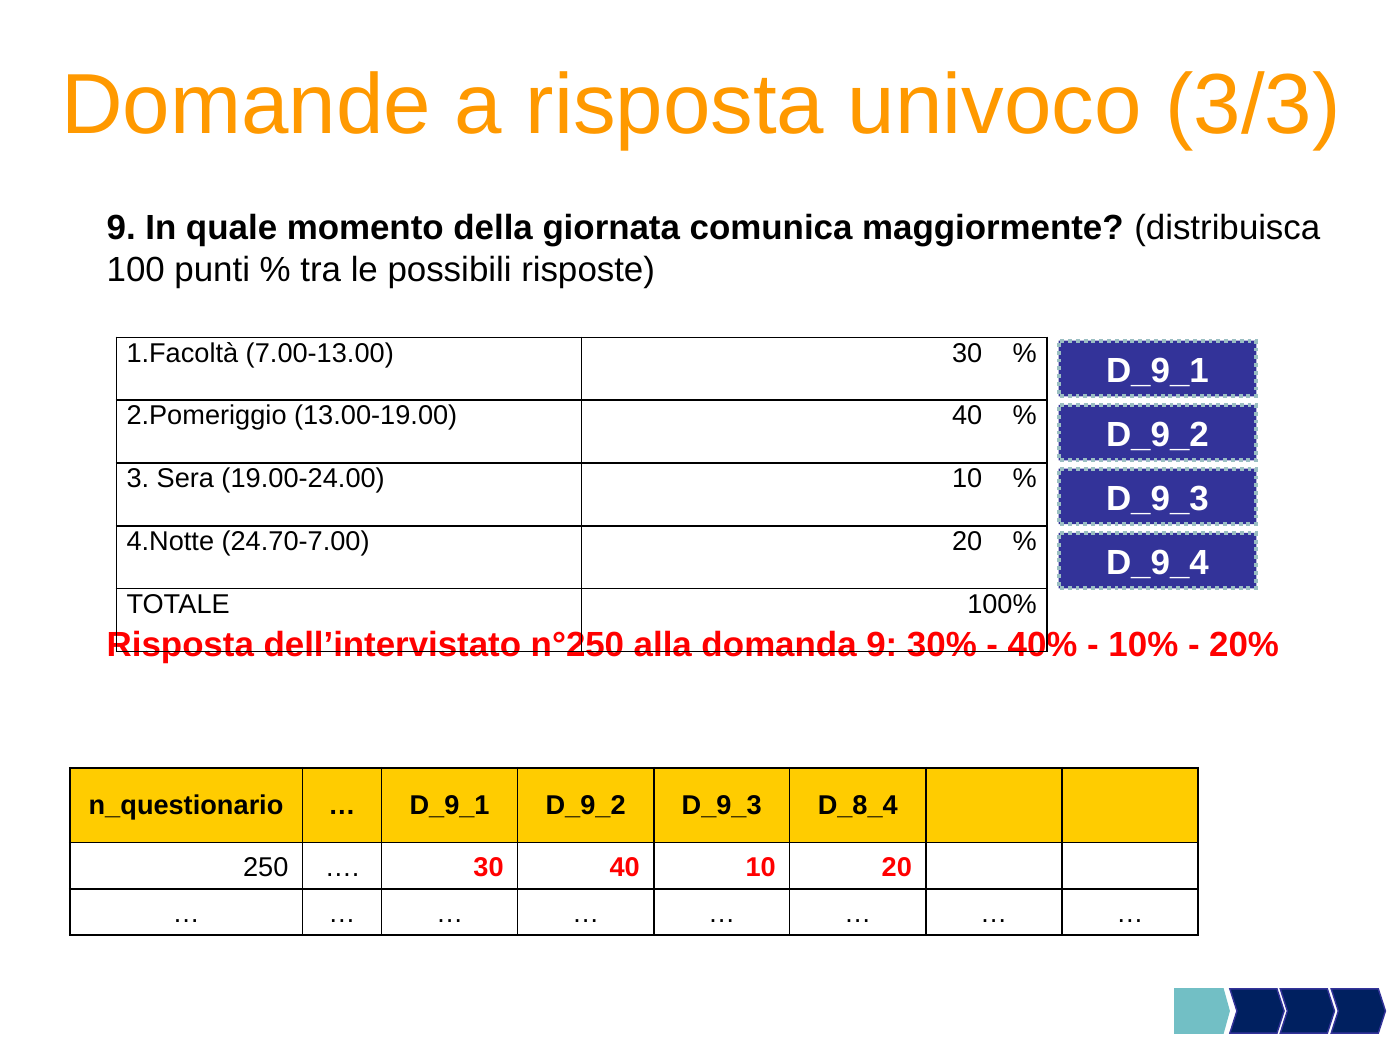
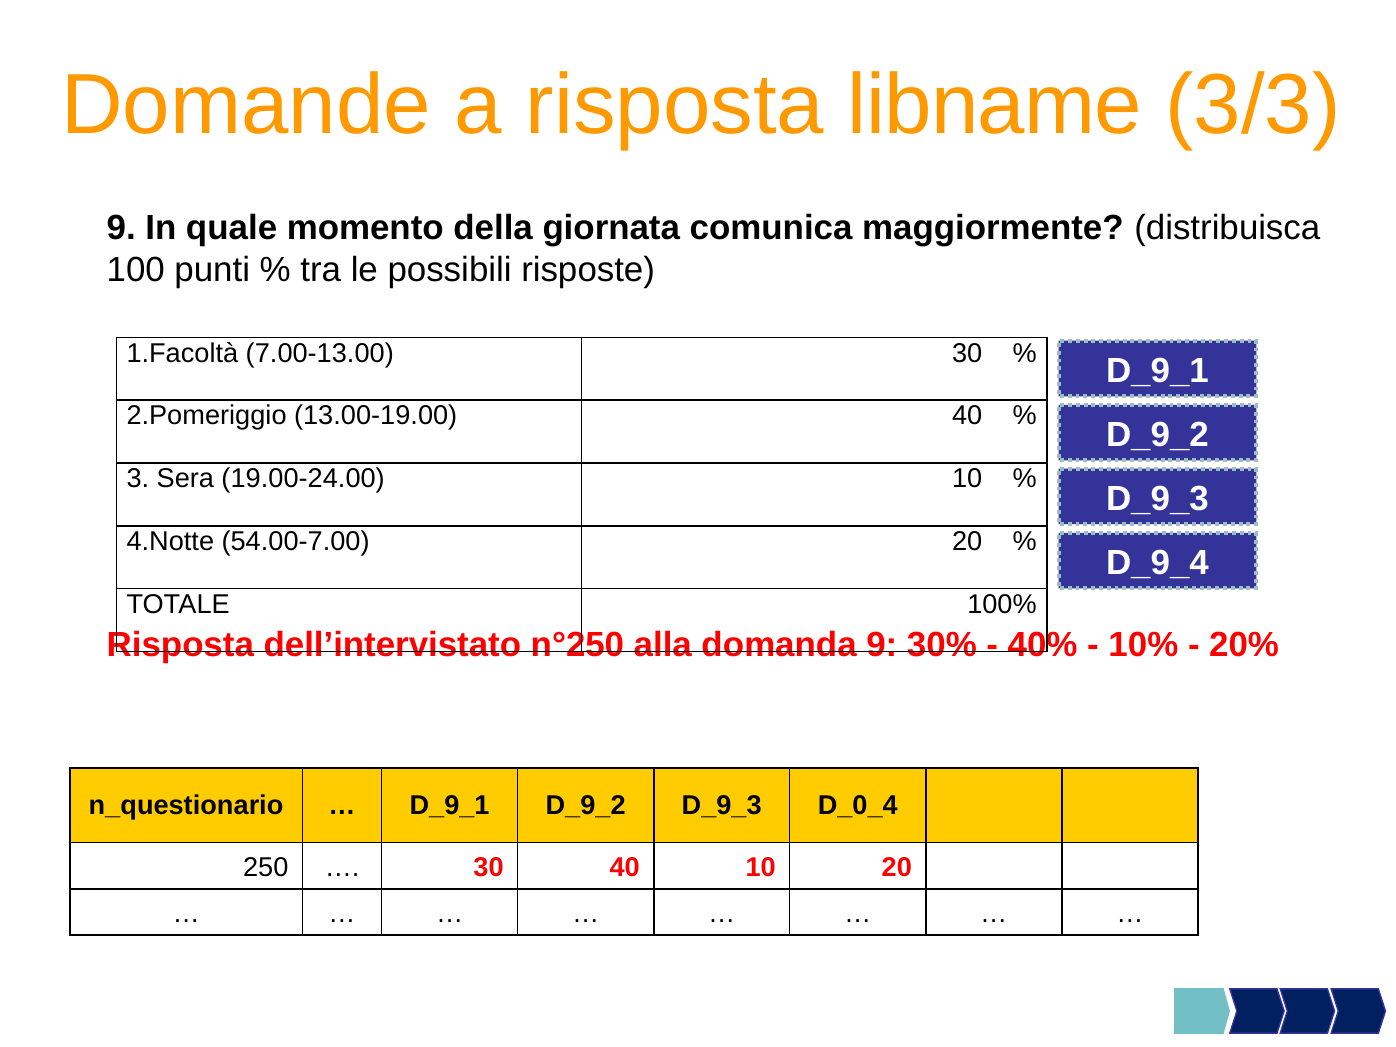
univoco: univoco -> libname
24.70-7.00: 24.70-7.00 -> 54.00-7.00
D_8_4: D_8_4 -> D_0_4
